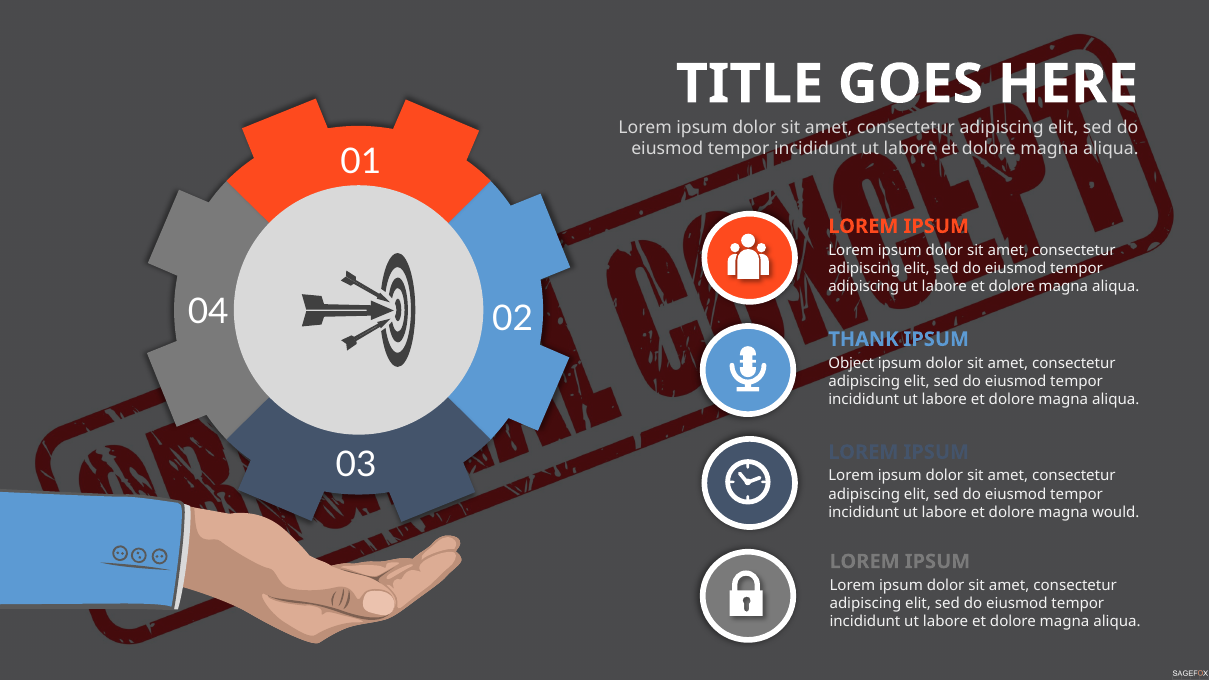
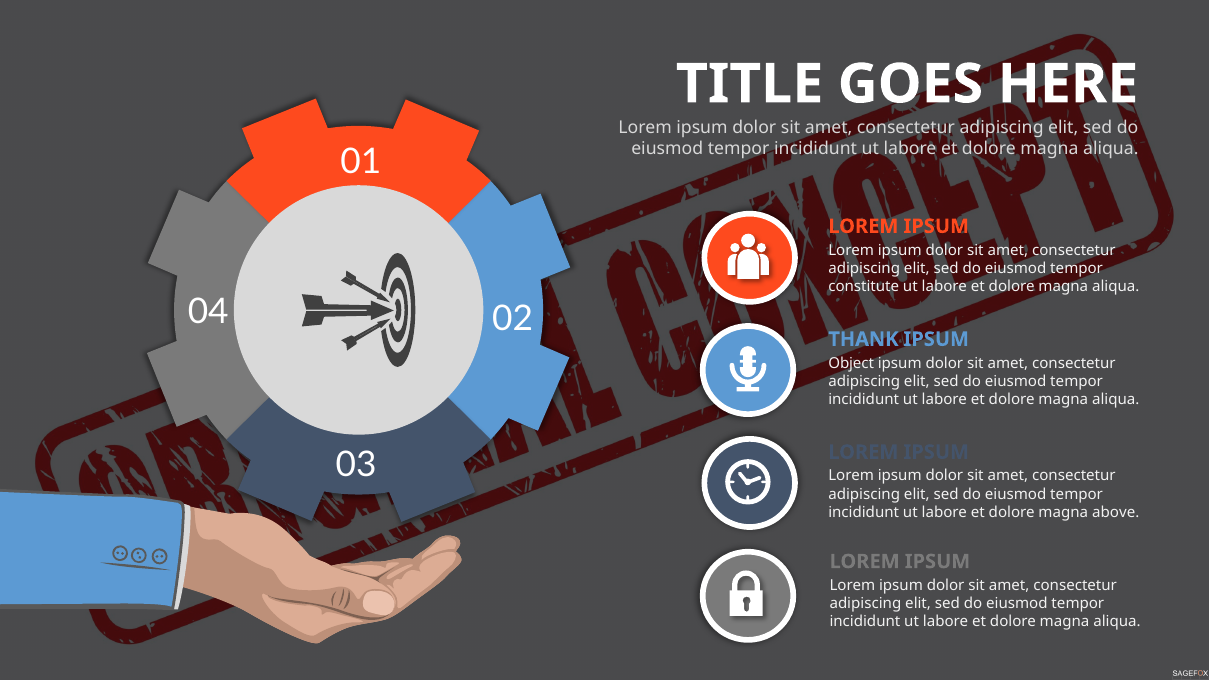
adipiscing at (864, 286): adipiscing -> constitute
would: would -> above
